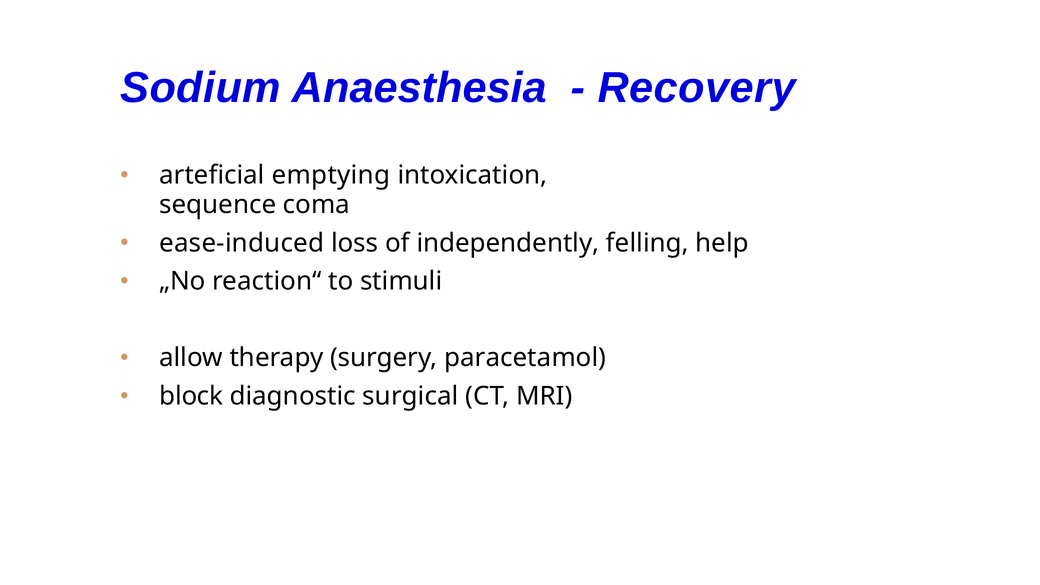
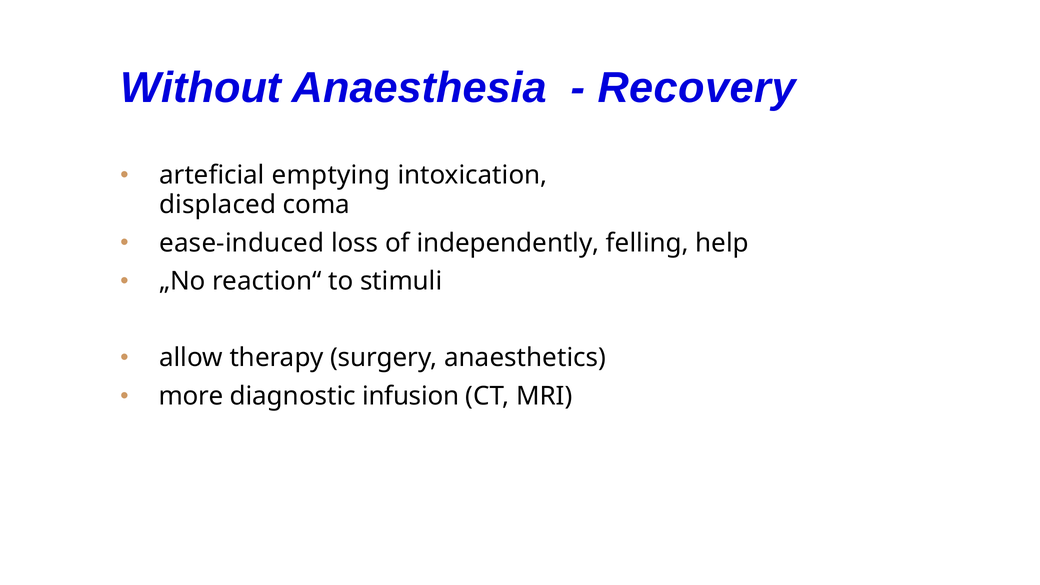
Sodium: Sodium -> Without
sequence: sequence -> displaced
paracetamol: paracetamol -> anaesthetics
block: block -> more
surgical: surgical -> infusion
